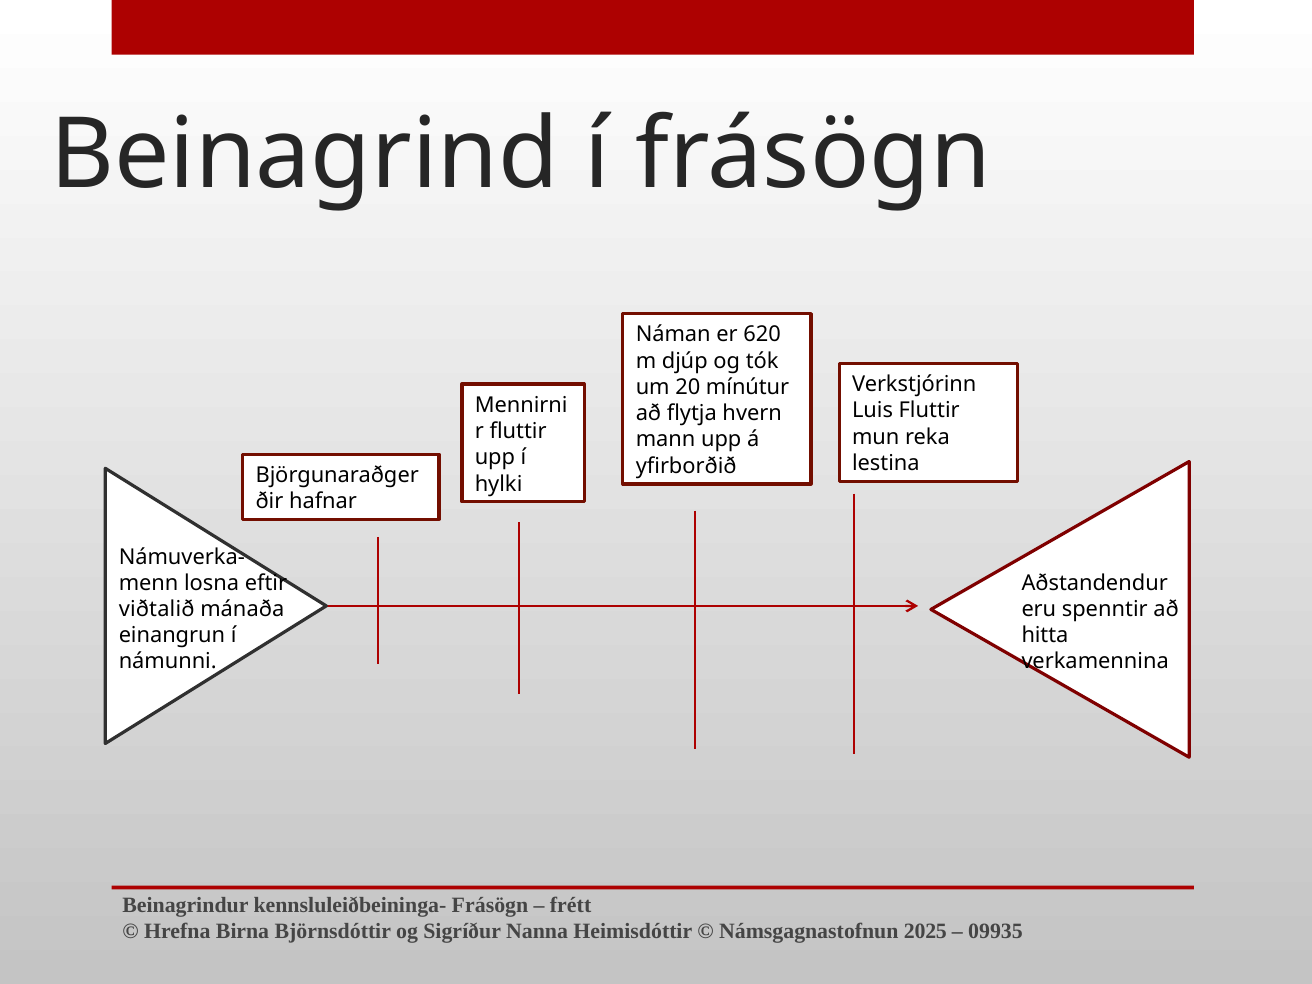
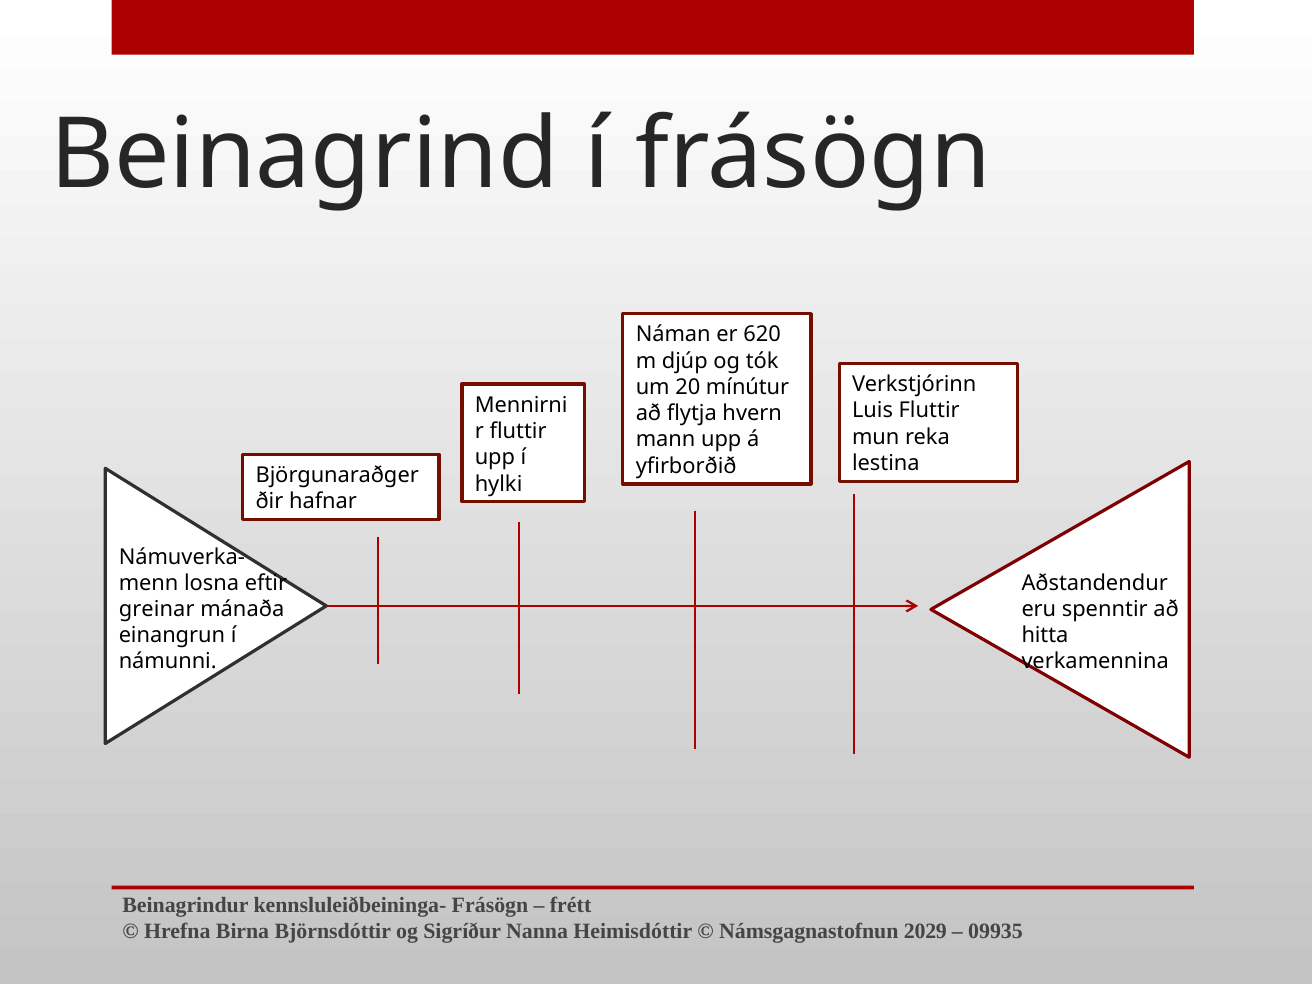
viðtalið: viðtalið -> greinar
2025: 2025 -> 2029
